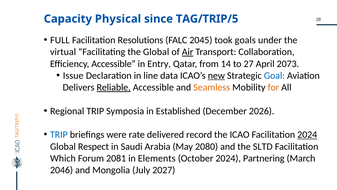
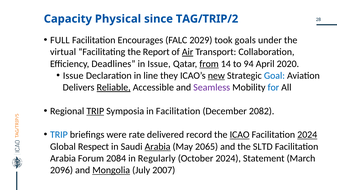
TAG/TRIP/5: TAG/TRIP/5 -> TAG/TRIP/2
Resolutions: Resolutions -> Encourages
2045: 2045 -> 2029
the Global: Global -> Report
Efficiency Accessible: Accessible -> Deadlines
in Entry: Entry -> Issue
from underline: none -> present
27: 27 -> 94
2073: 2073 -> 2020
data: data -> they
Seamless colour: orange -> purple
for colour: orange -> blue
TRIP at (95, 111) underline: none -> present
in Established: Established -> Facilitation
2026: 2026 -> 2082
ICAO underline: none -> present
Arabia at (158, 146) underline: none -> present
2080: 2080 -> 2065
Which at (63, 158): Which -> Arabia
2081: 2081 -> 2084
Elements: Elements -> Regularly
Partnering: Partnering -> Statement
2046: 2046 -> 2096
Mongolia underline: none -> present
2027: 2027 -> 2007
